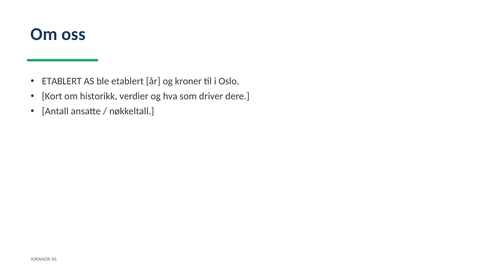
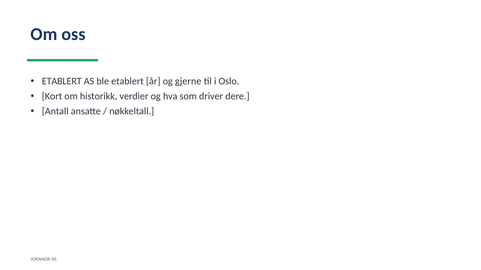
kroner: kroner -> gjerne
